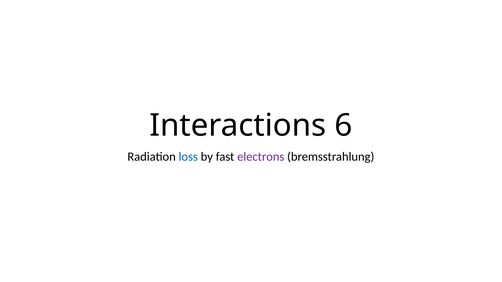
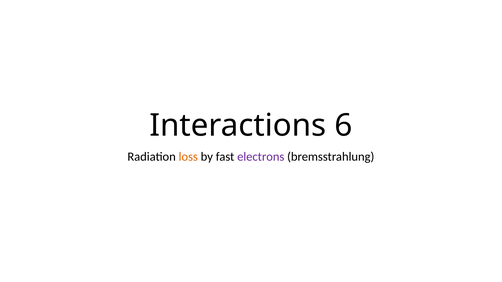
loss colour: blue -> orange
